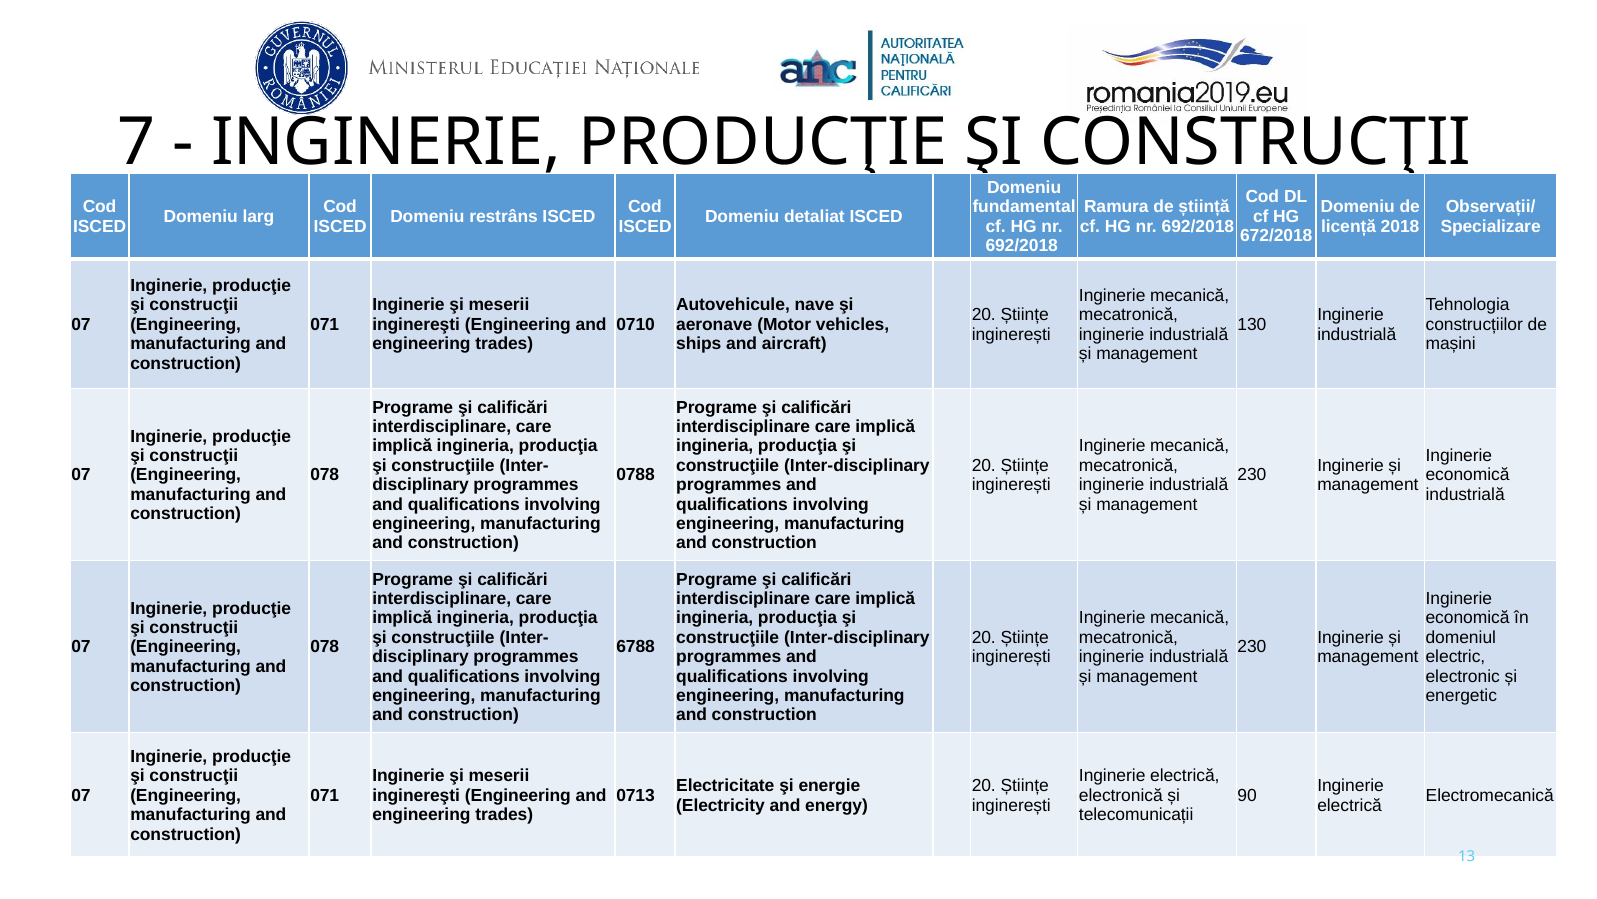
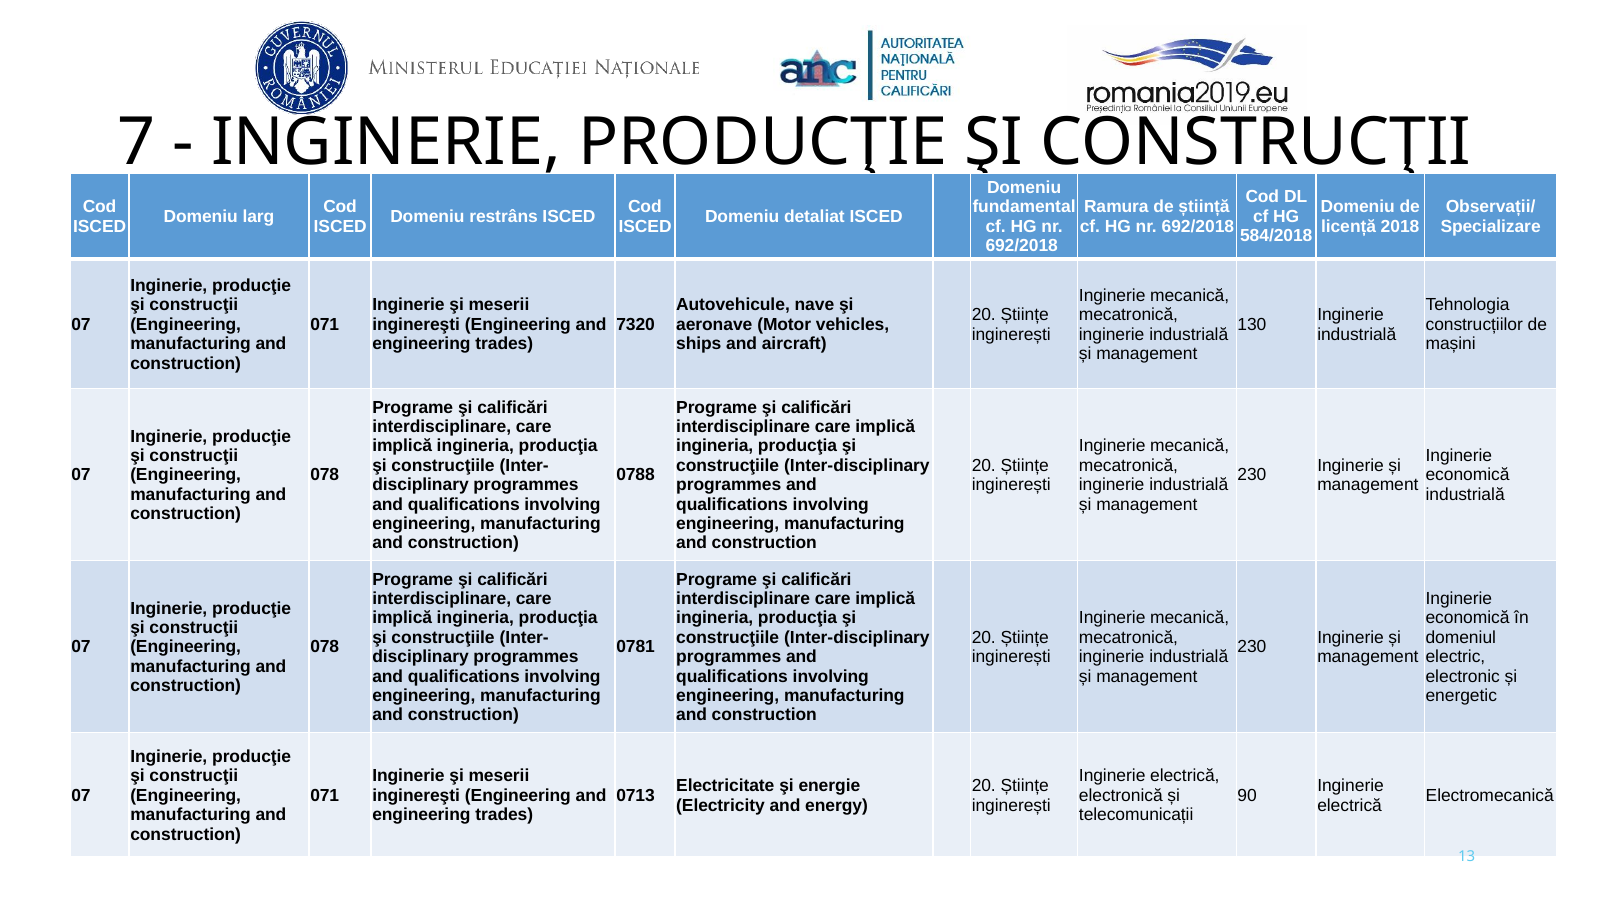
672/2018: 672/2018 -> 584/2018
0710: 0710 -> 7320
6788: 6788 -> 0781
